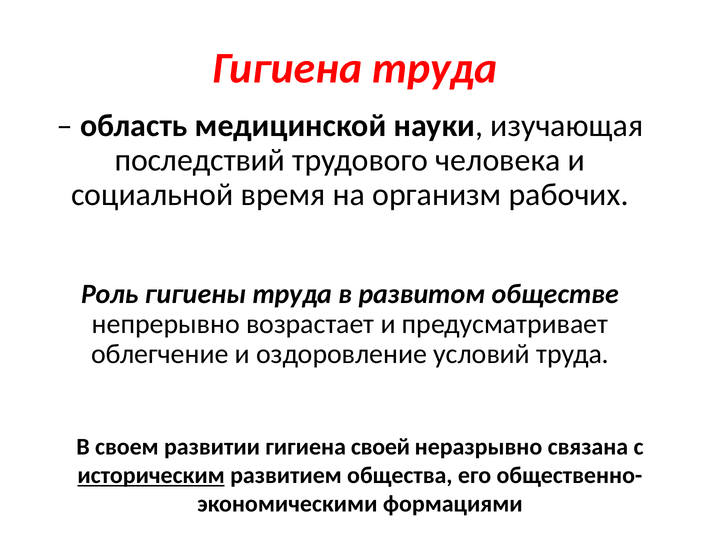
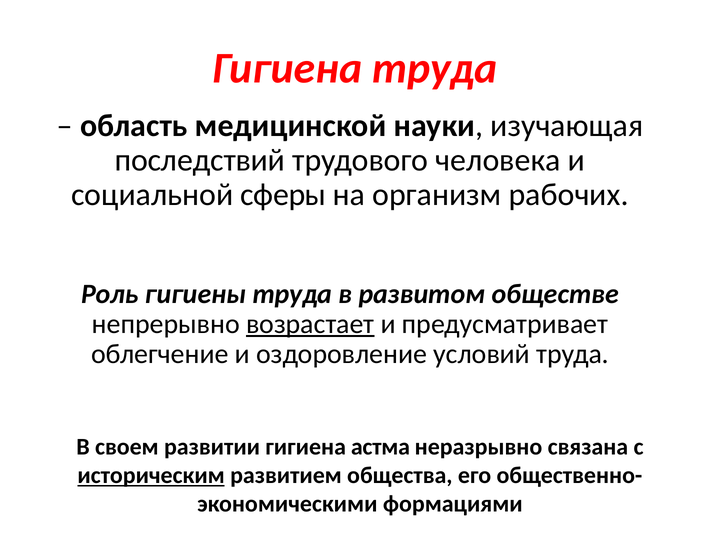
время: время -> сферы
возрастает underline: none -> present
своей: своей -> астма
